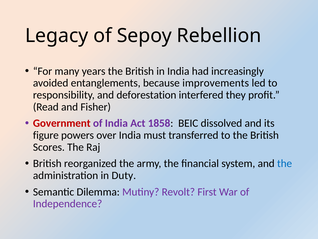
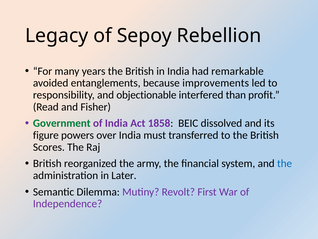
increasingly: increasingly -> remarkable
deforestation: deforestation -> objectionable
they: they -> than
Government colour: red -> green
Duty: Duty -> Later
